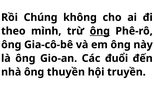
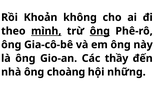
Chúng: Chúng -> Khoản
mình underline: none -> present
đuổi: đuổi -> thầy
thuyền: thuyền -> choàng
truyền: truyền -> những
